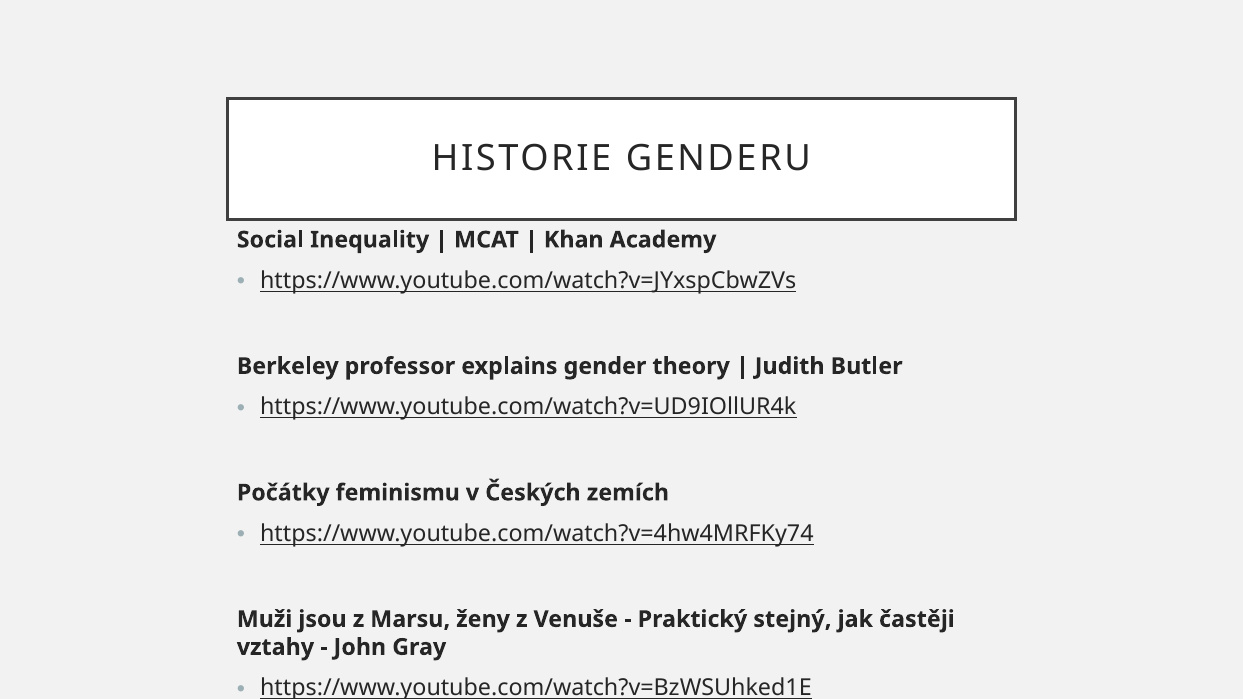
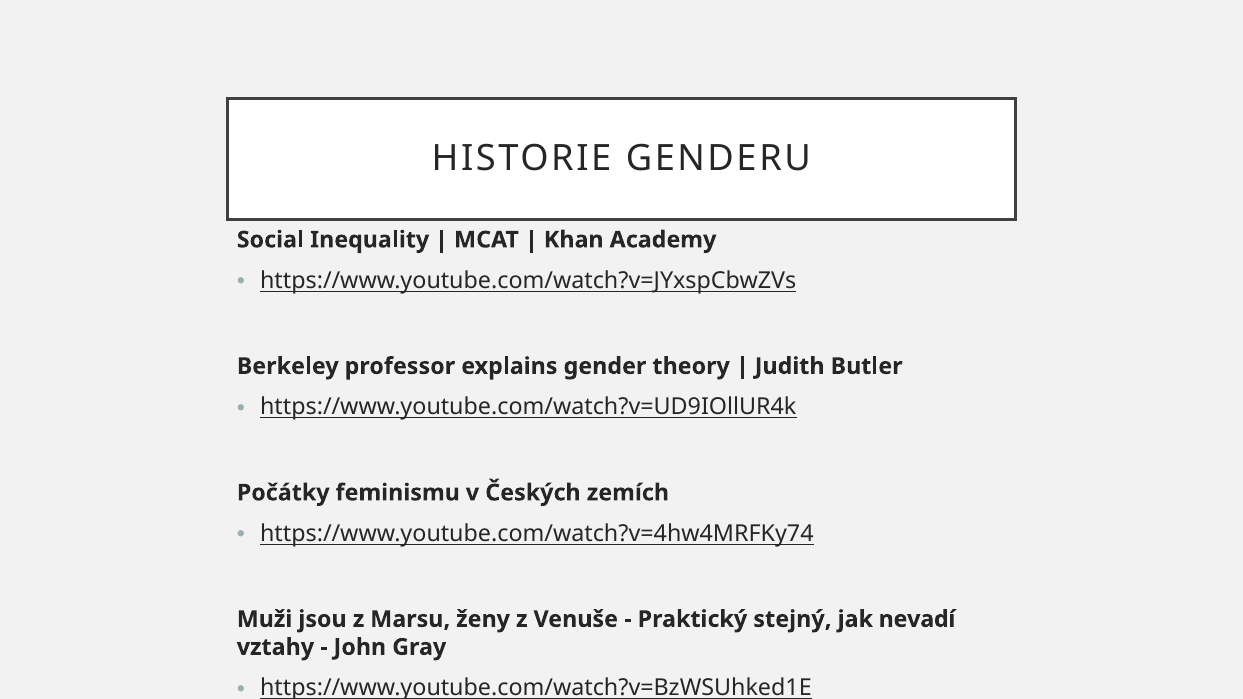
častěji: častěji -> nevadí
